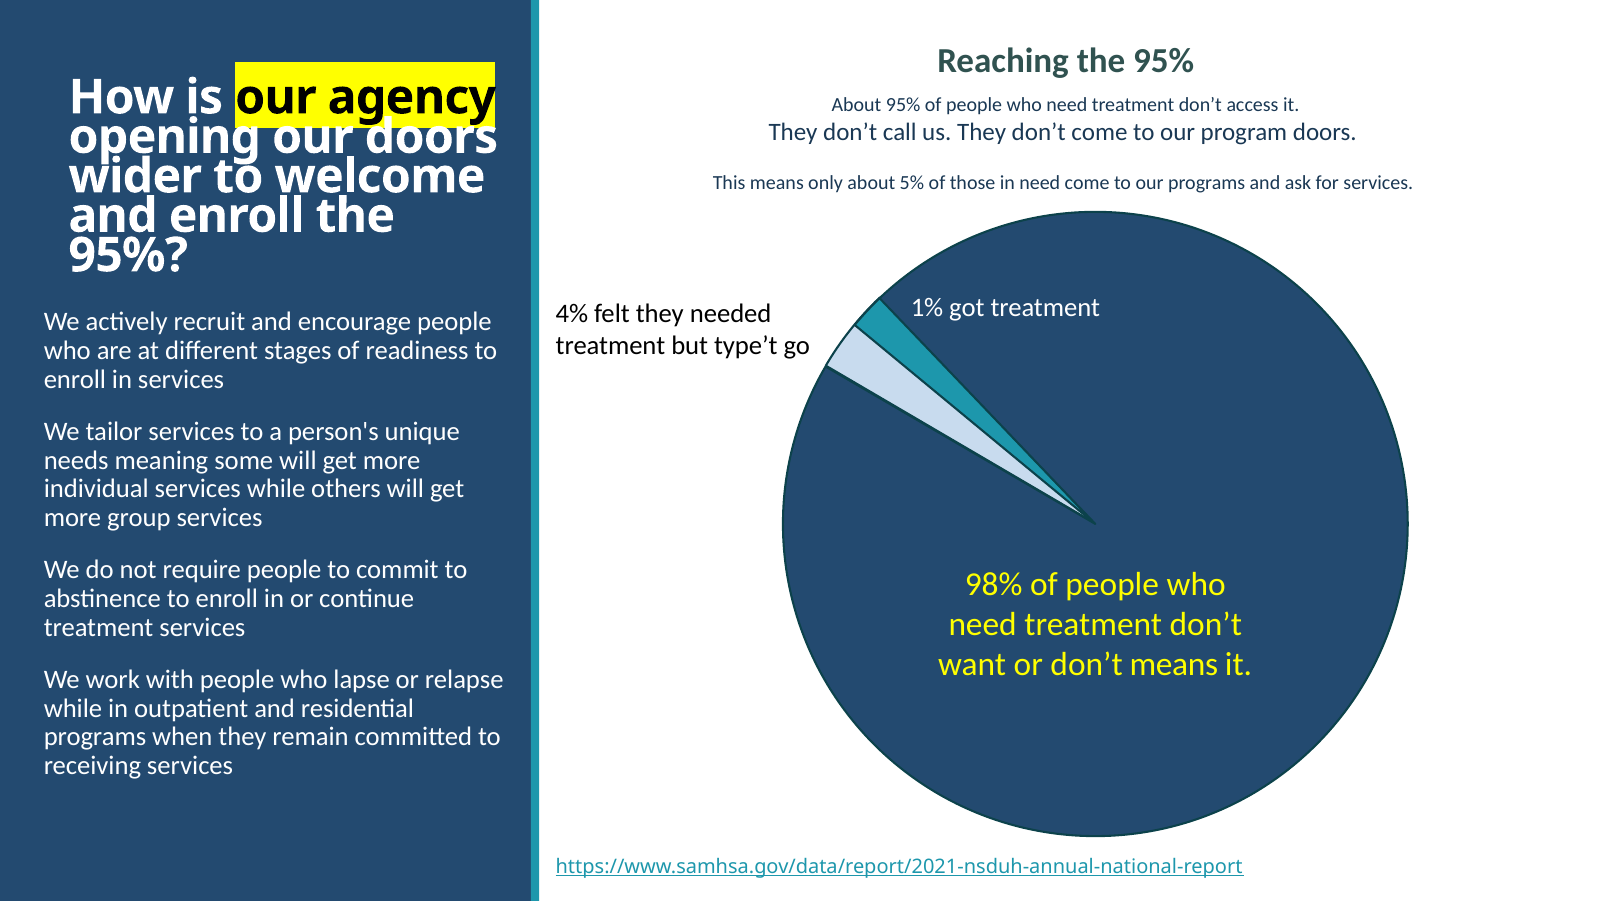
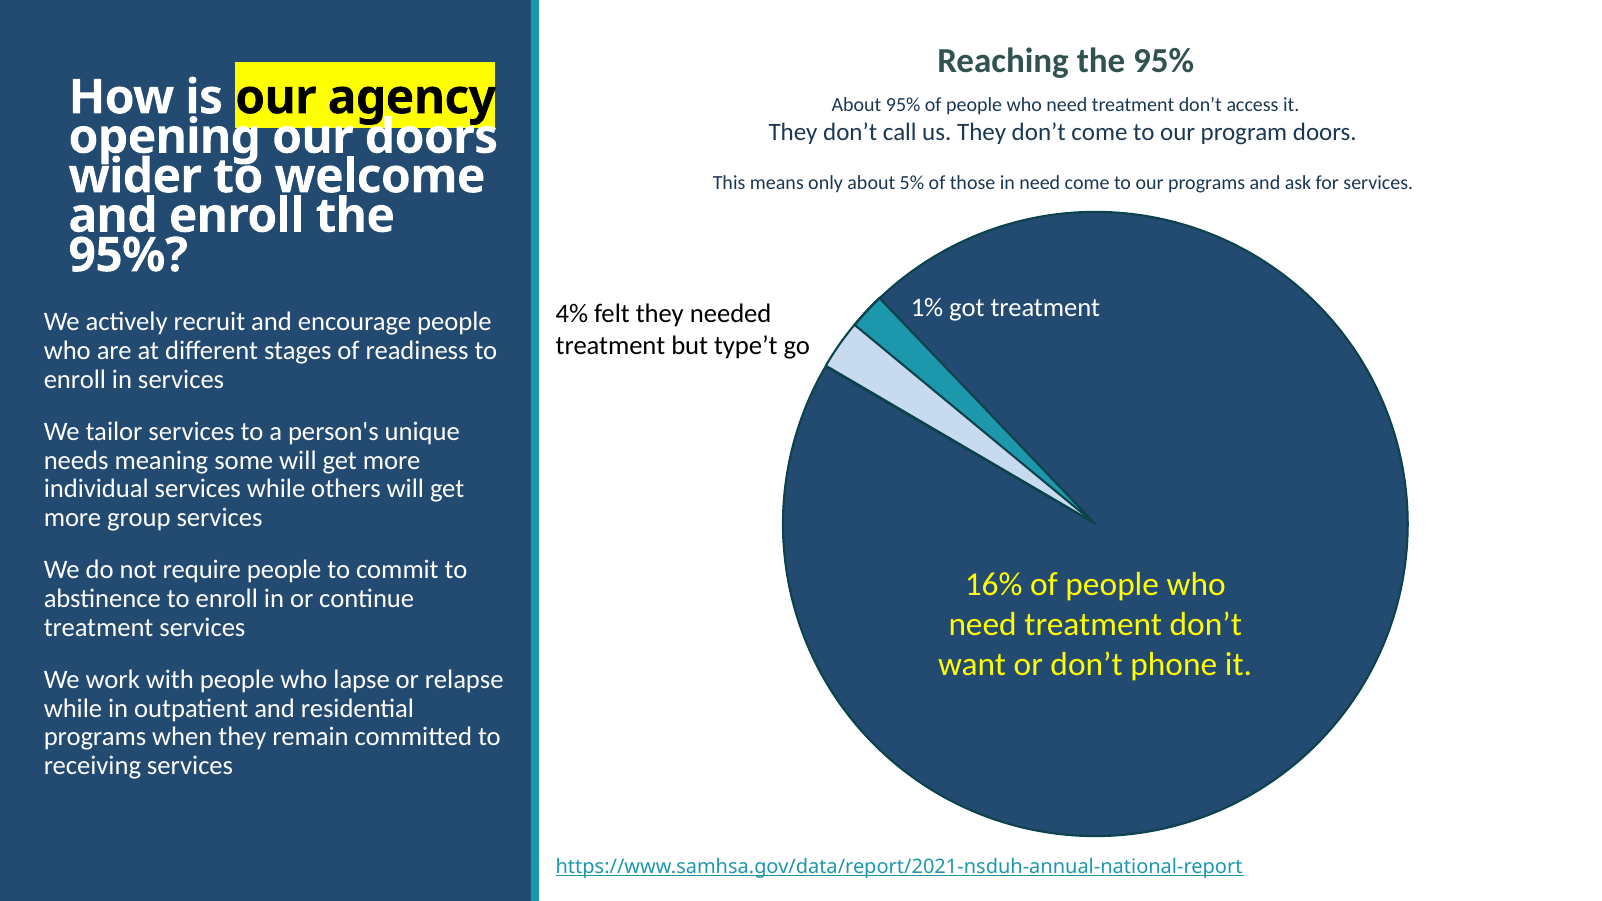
98%: 98% -> 16%
don’t means: means -> phone
